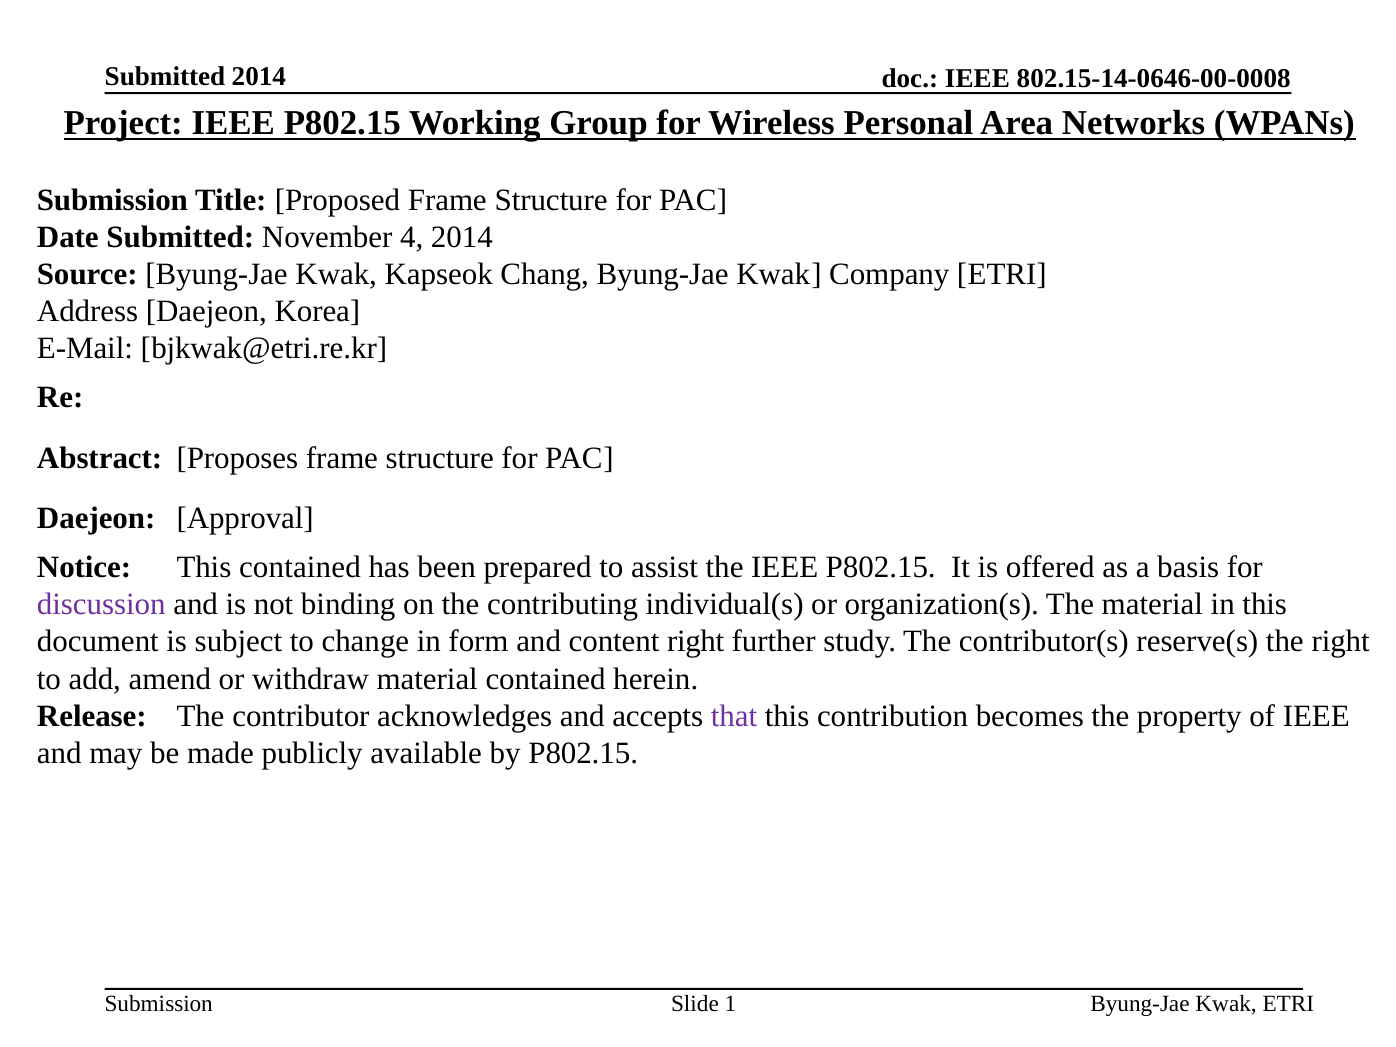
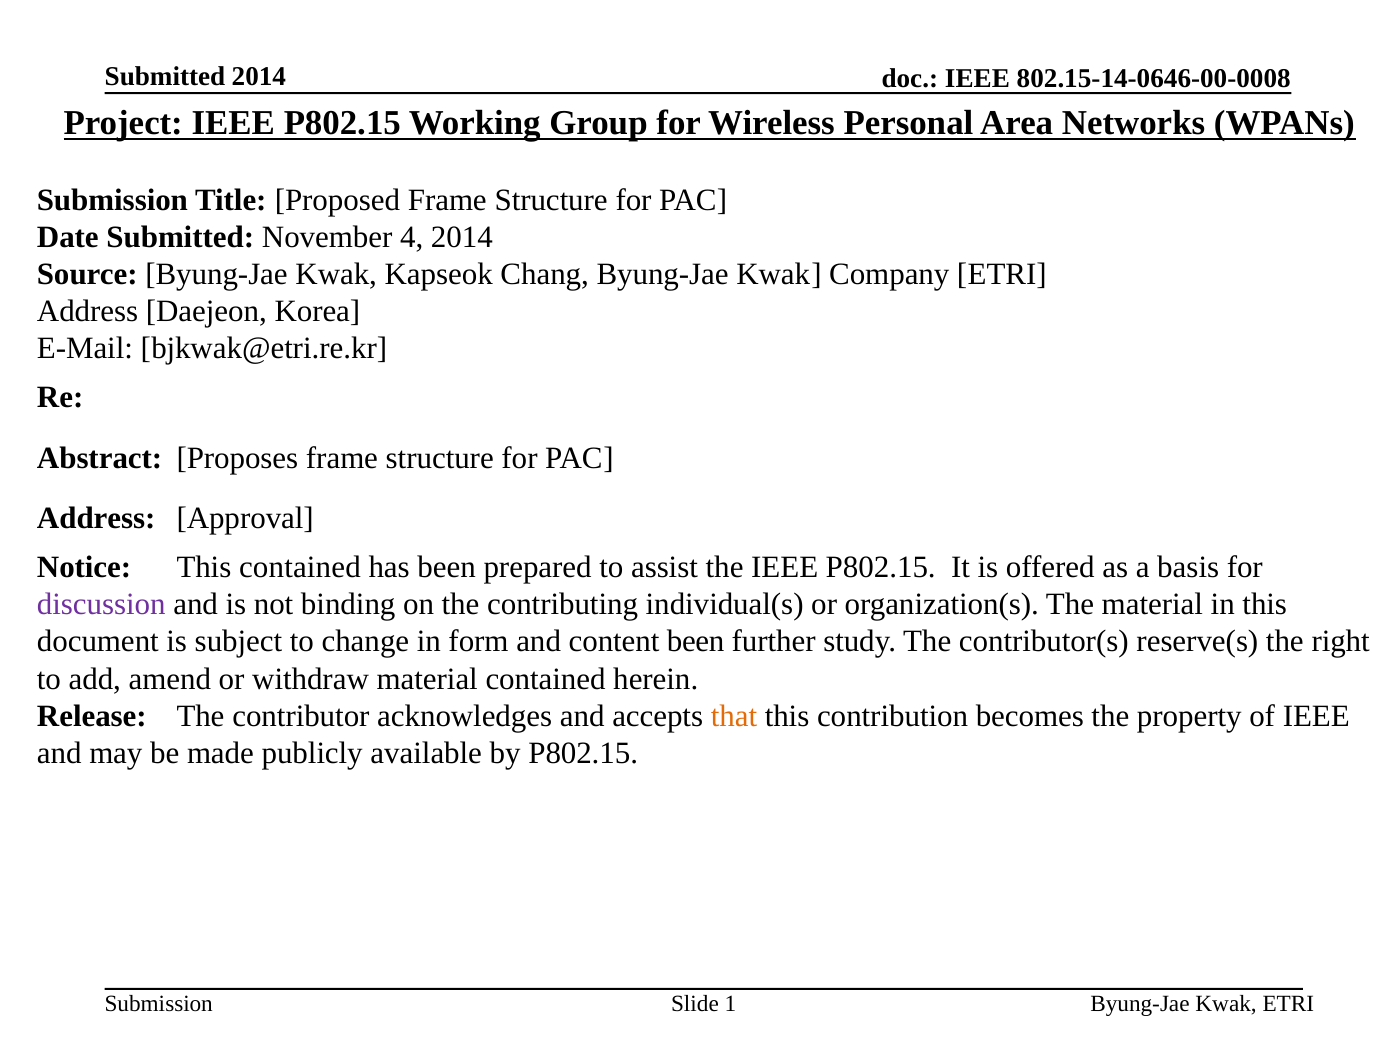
Daejeon at (96, 518): Daejeon -> Address
content right: right -> been
that colour: purple -> orange
